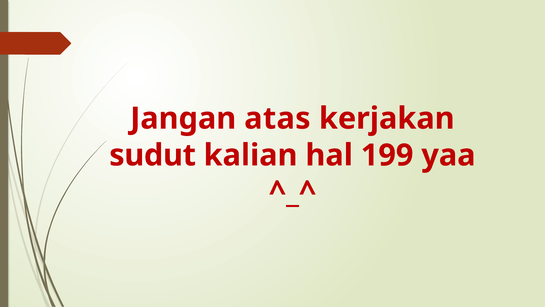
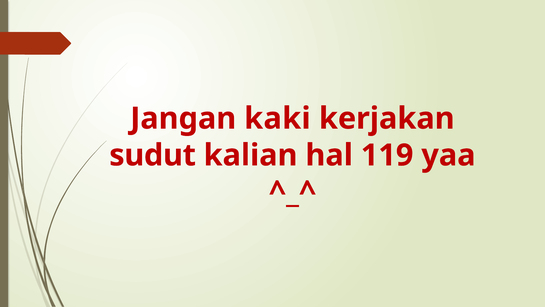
atas: atas -> kaki
199: 199 -> 119
